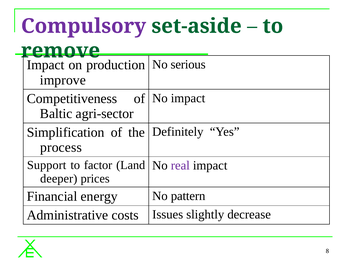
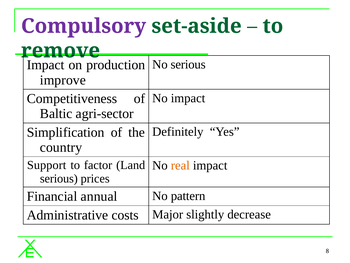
process: process -> country
real colour: purple -> orange
deeper at (59, 178): deeper -> serious
energy: energy -> annual
Issues: Issues -> Major
